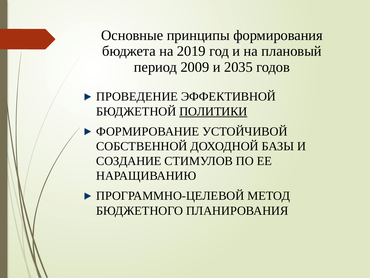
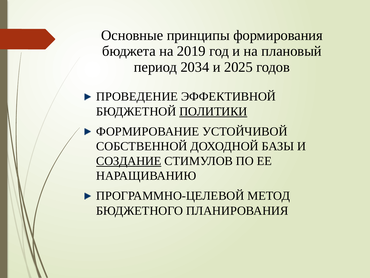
2009: 2009 -> 2034
2035: 2035 -> 2025
СОЗДАНИЕ underline: none -> present
